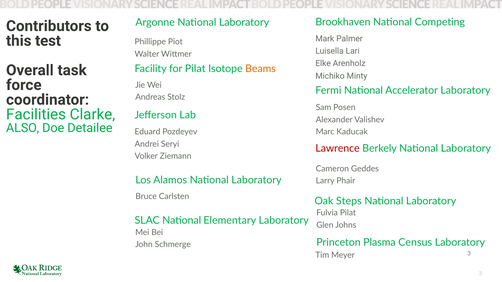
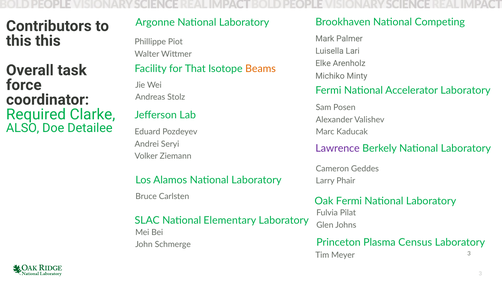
this test: test -> this
for Pilat: Pilat -> That
Facilities: Facilities -> Required
Lawrence colour: red -> purple
Oak Steps: Steps -> Fermi
